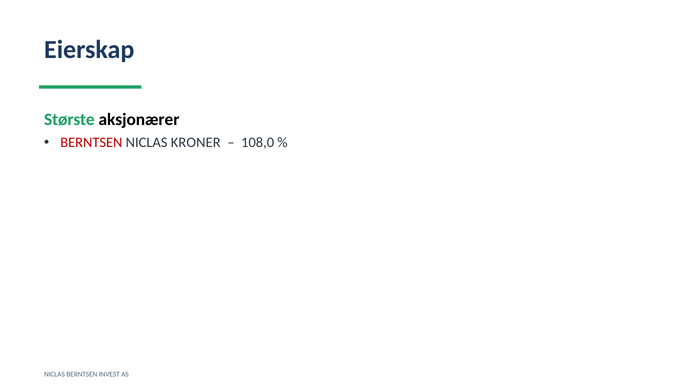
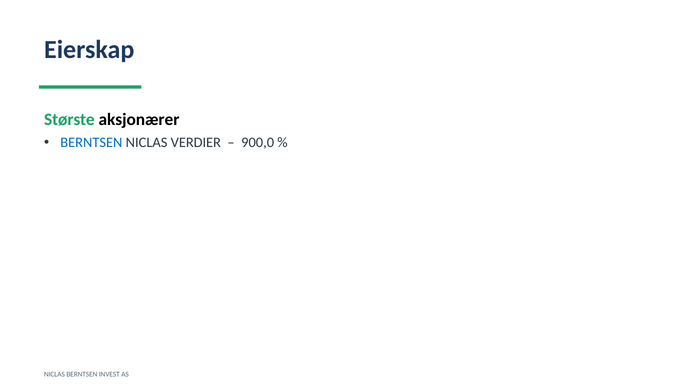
BERNTSEN at (91, 143) colour: red -> blue
KRONER: KRONER -> VERDIER
108,0: 108,0 -> 900,0
